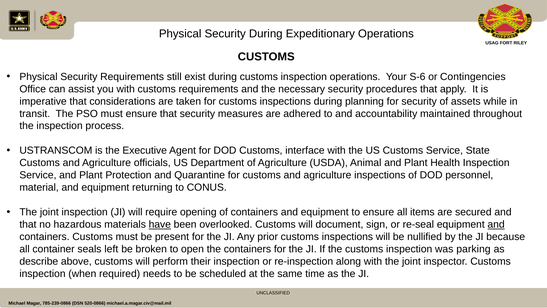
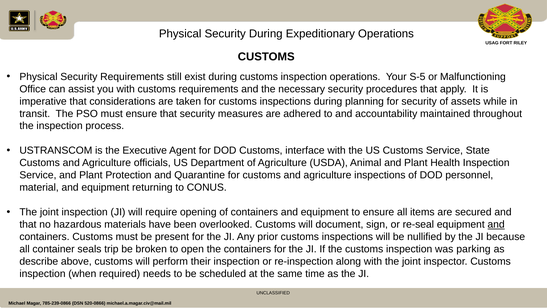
S-6: S-6 -> S-5
Contingencies: Contingencies -> Malfunctioning
have underline: present -> none
left: left -> trip
